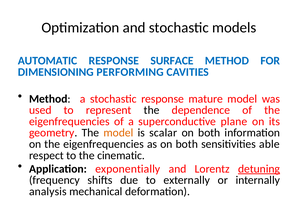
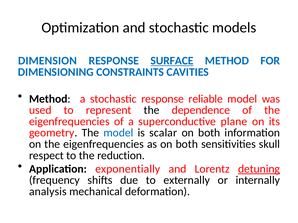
AUTOMATIC: AUTOMATIC -> DIMENSION
SURFACE underline: none -> present
PERFORMING: PERFORMING -> CONSTRAINTS
mature: mature -> reliable
model at (118, 133) colour: orange -> blue
able: able -> skull
cinematic: cinematic -> reduction
